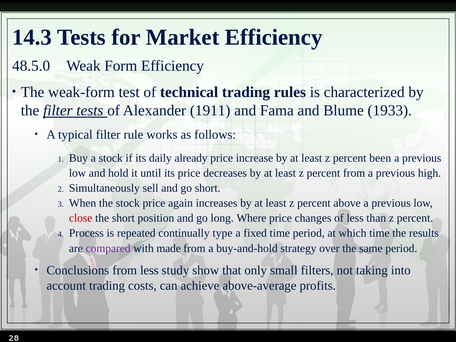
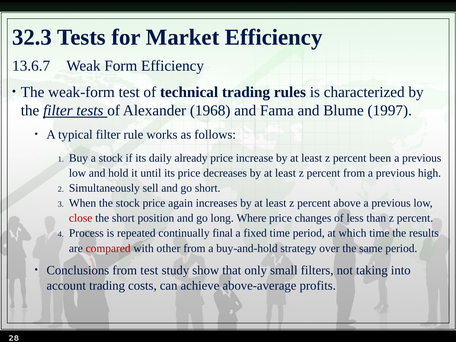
14.3: 14.3 -> 32.3
48.5.0: 48.5.0 -> 13.6.7
1911: 1911 -> 1968
1933: 1933 -> 1997
type: type -> final
compared colour: purple -> red
made: made -> other
from less: less -> test
